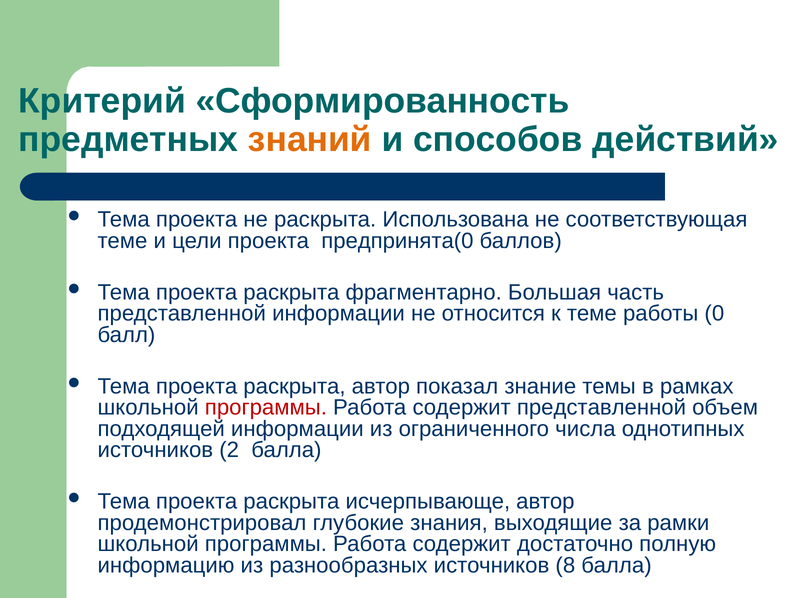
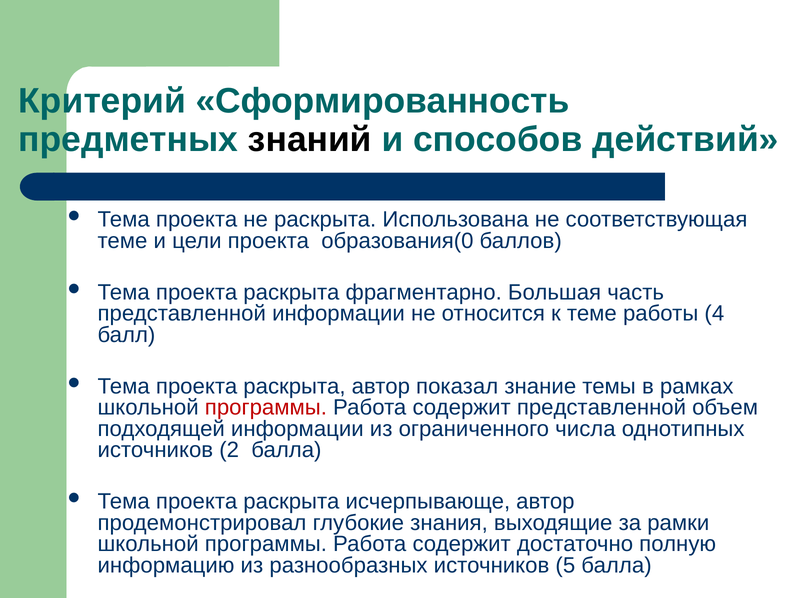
знаний colour: orange -> black
предпринята(0: предпринята(0 -> образования(0
0: 0 -> 4
8: 8 -> 5
